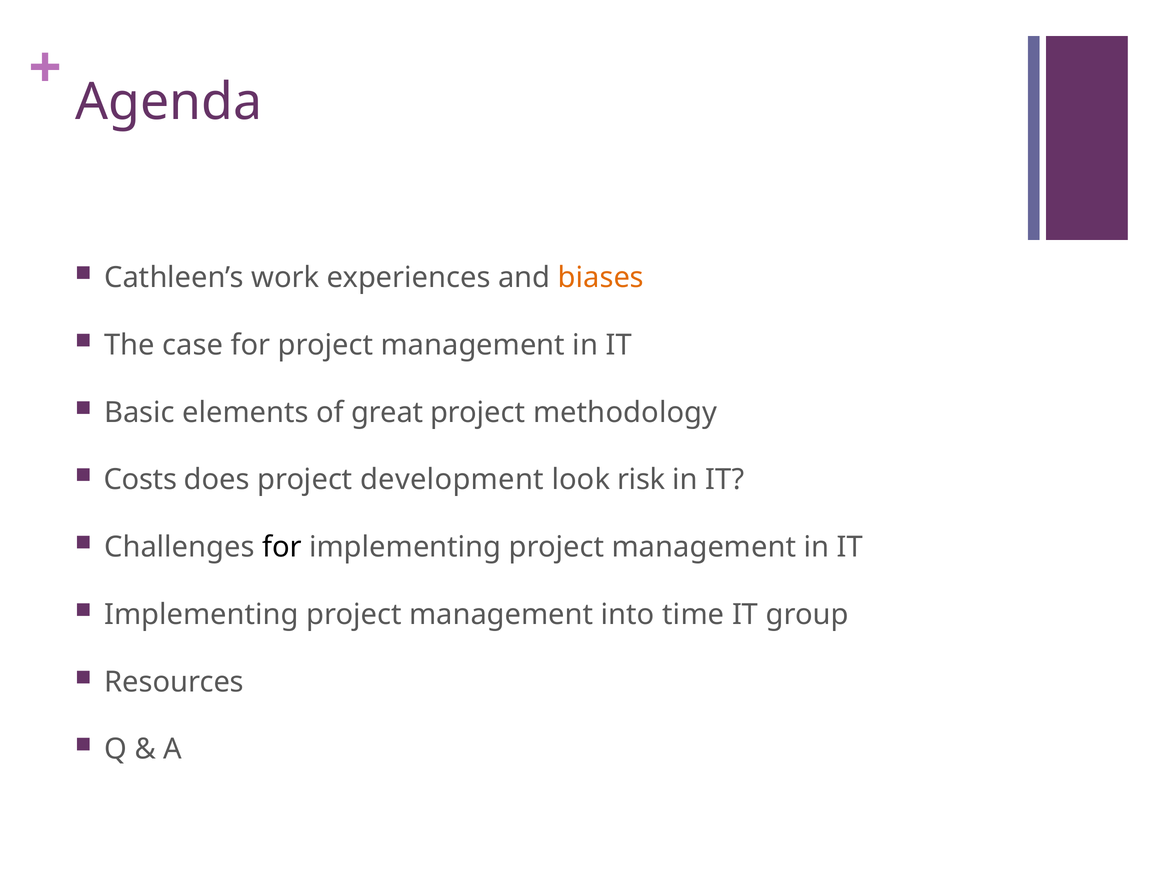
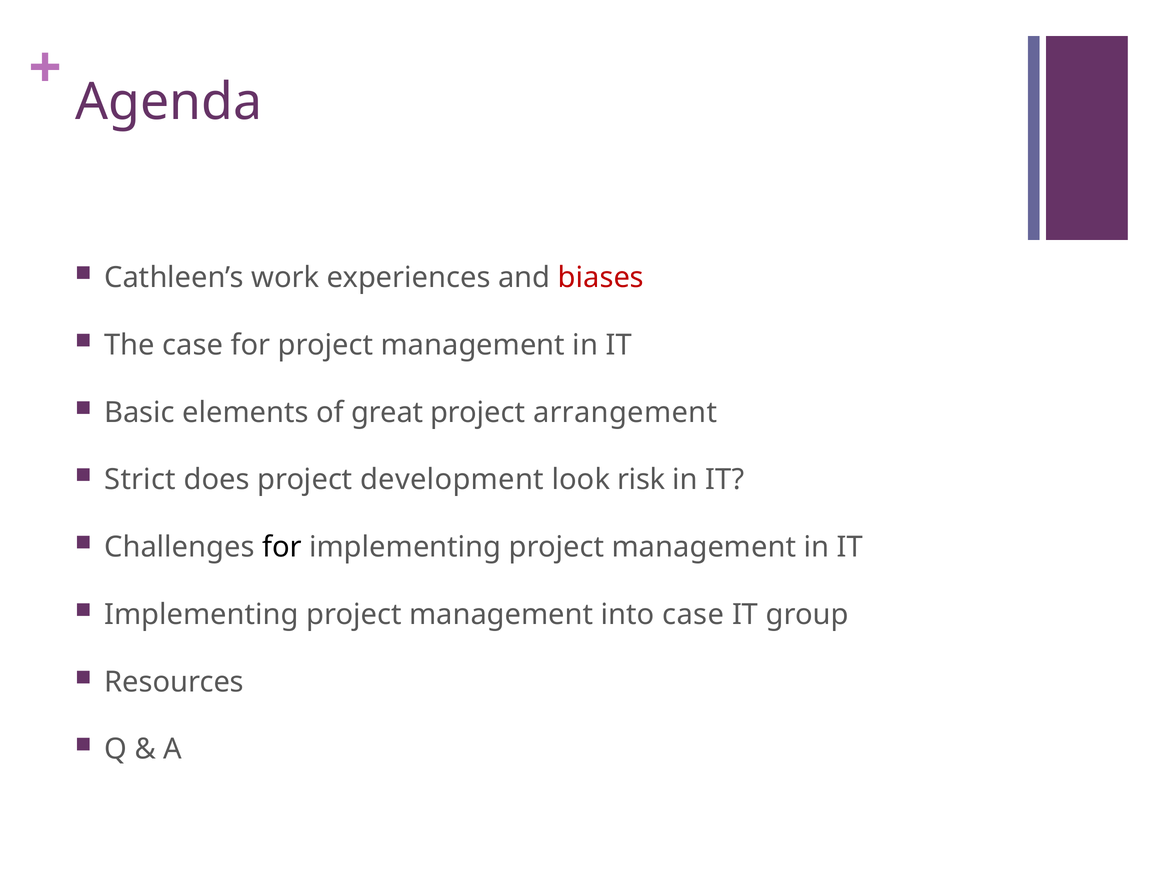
biases colour: orange -> red
methodology: methodology -> arrangement
Costs: Costs -> Strict
into time: time -> case
